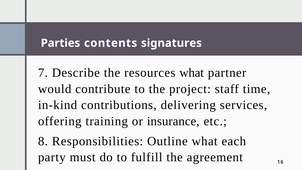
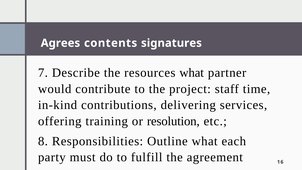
Parties: Parties -> Agrees
insurance: insurance -> resolution
